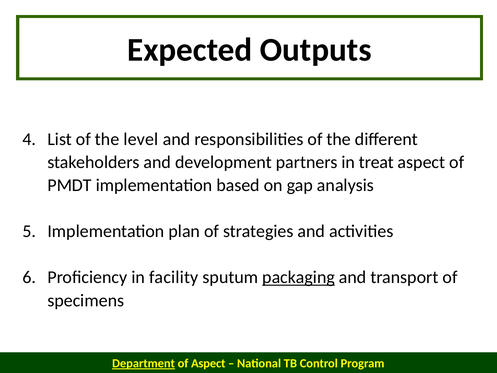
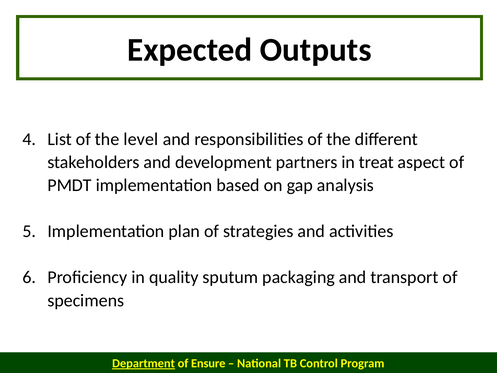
facility: facility -> quality
packaging underline: present -> none
of Aspect: Aspect -> Ensure
